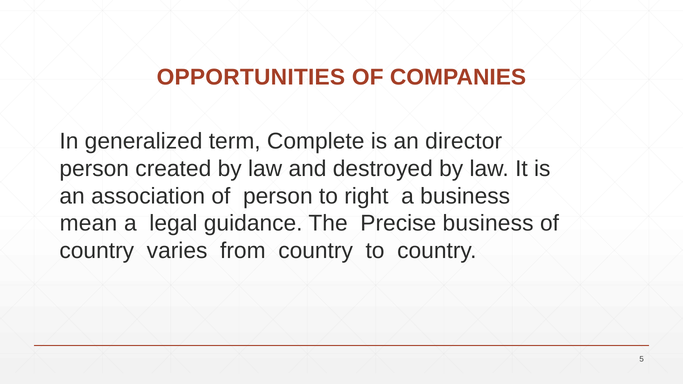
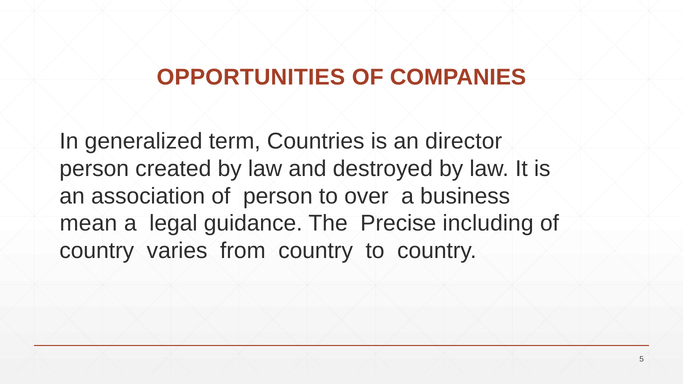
Complete: Complete -> Countries
right: right -> over
Precise business: business -> including
